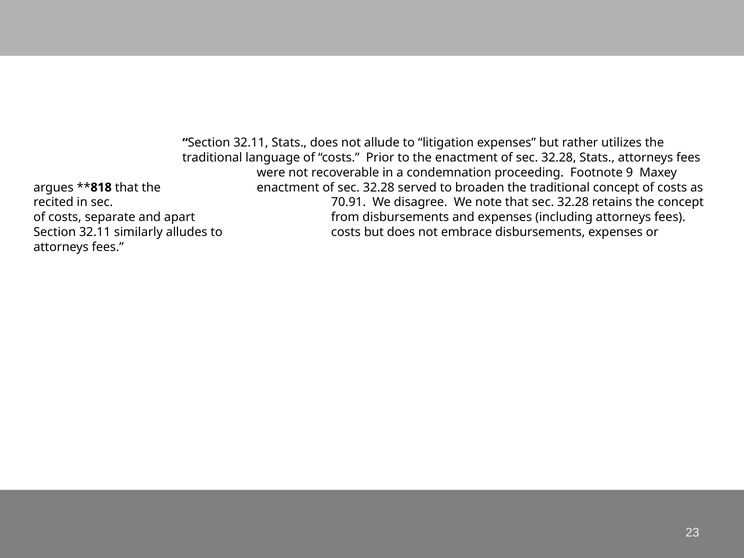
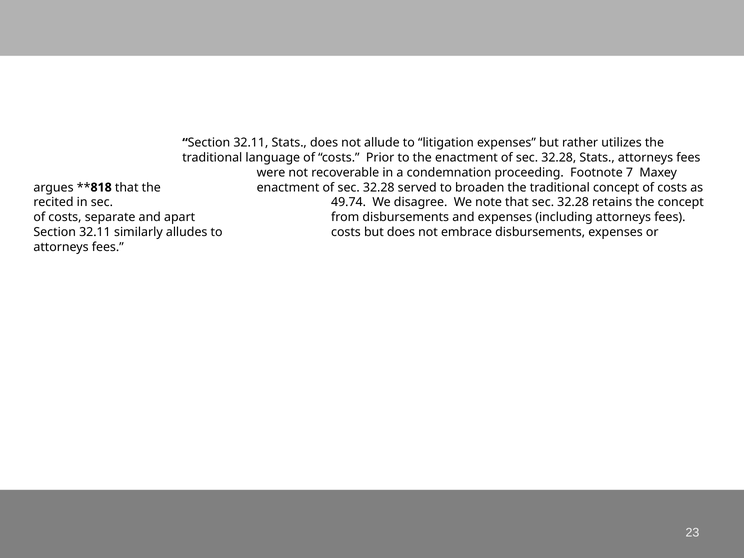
9: 9 -> 7
70.91: 70.91 -> 49.74
